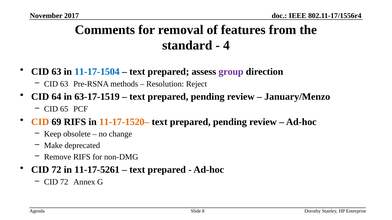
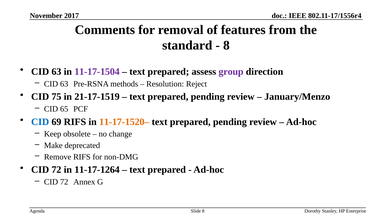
4 at (226, 45): 4 -> 8
11-17-1504 colour: blue -> purple
64: 64 -> 75
63-17-1519: 63-17-1519 -> 21-17-1519
CID at (40, 122) colour: orange -> blue
11-17-5261: 11-17-5261 -> 11-17-1264
